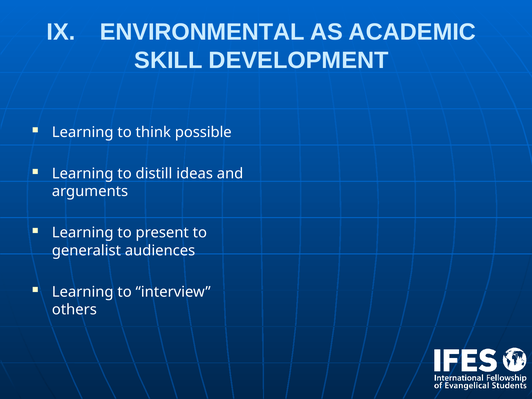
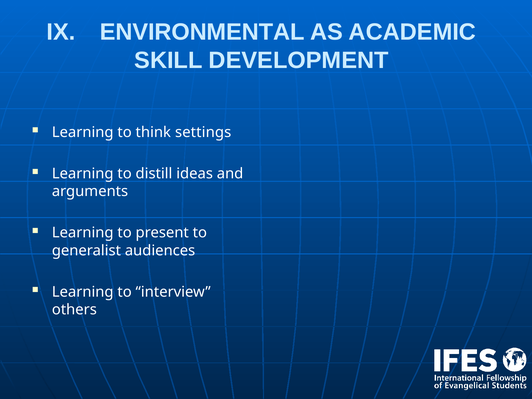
possible: possible -> settings
